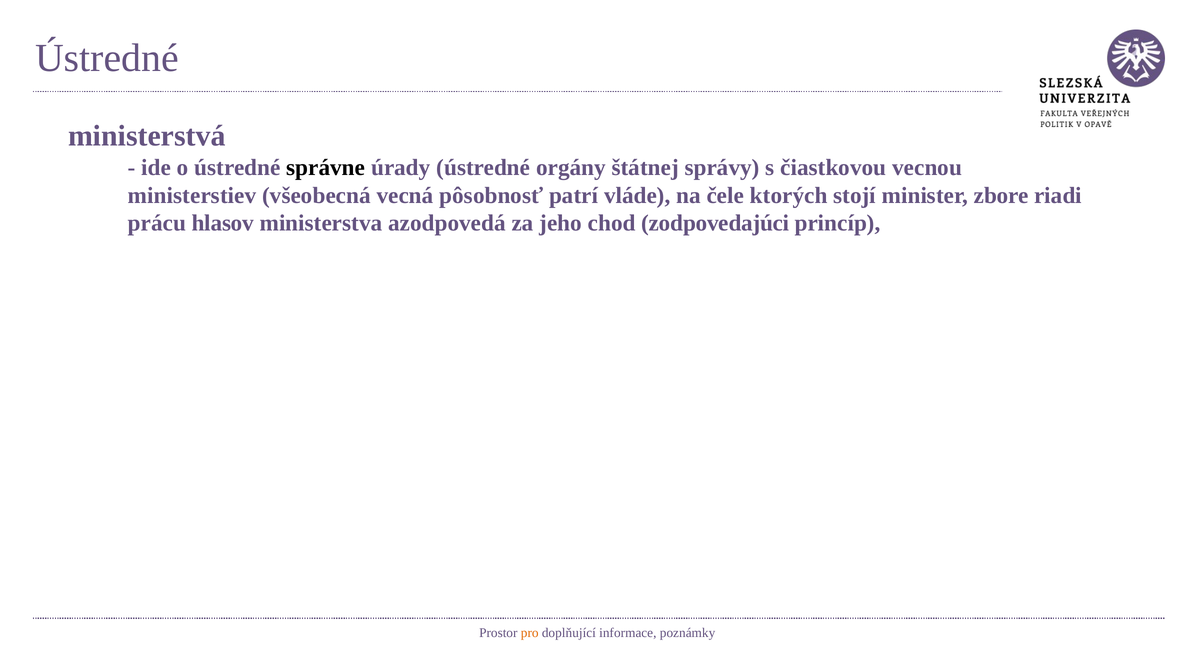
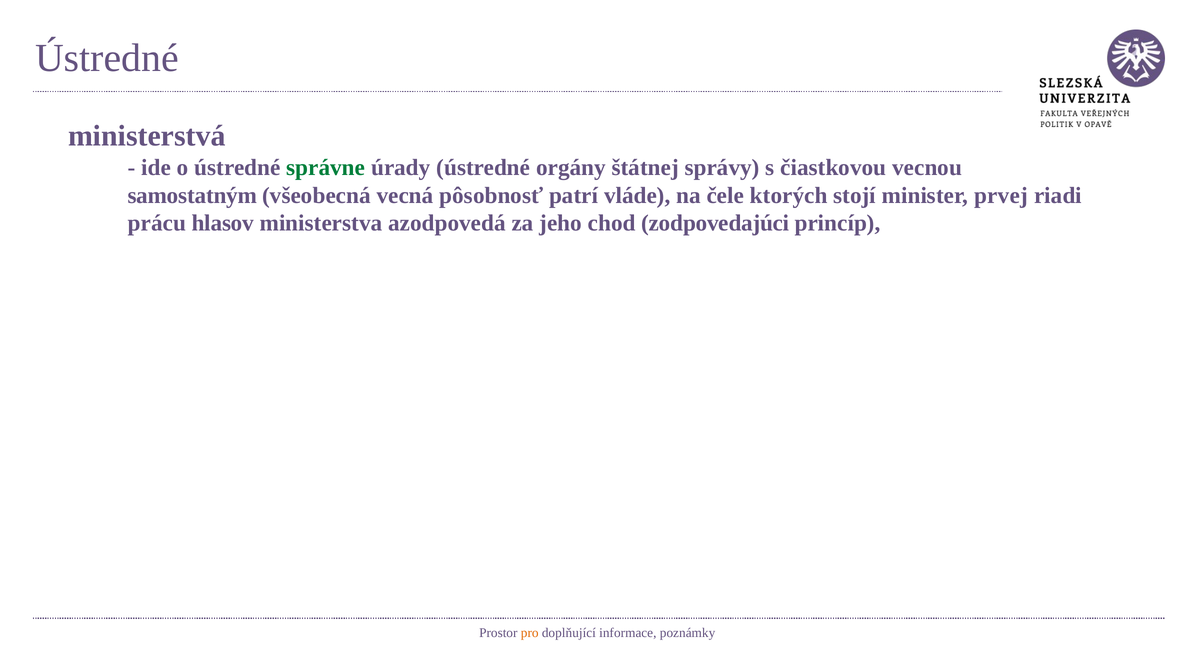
správne colour: black -> green
ministerstiev: ministerstiev -> samostatným
zbore: zbore -> prvej
